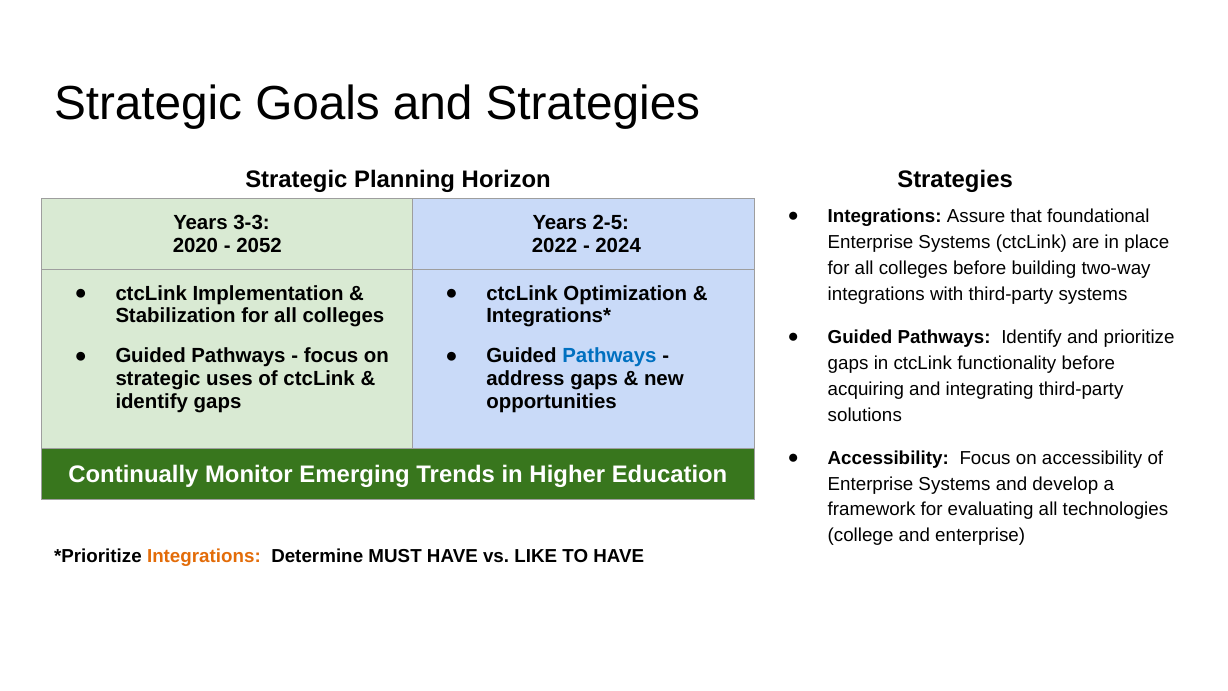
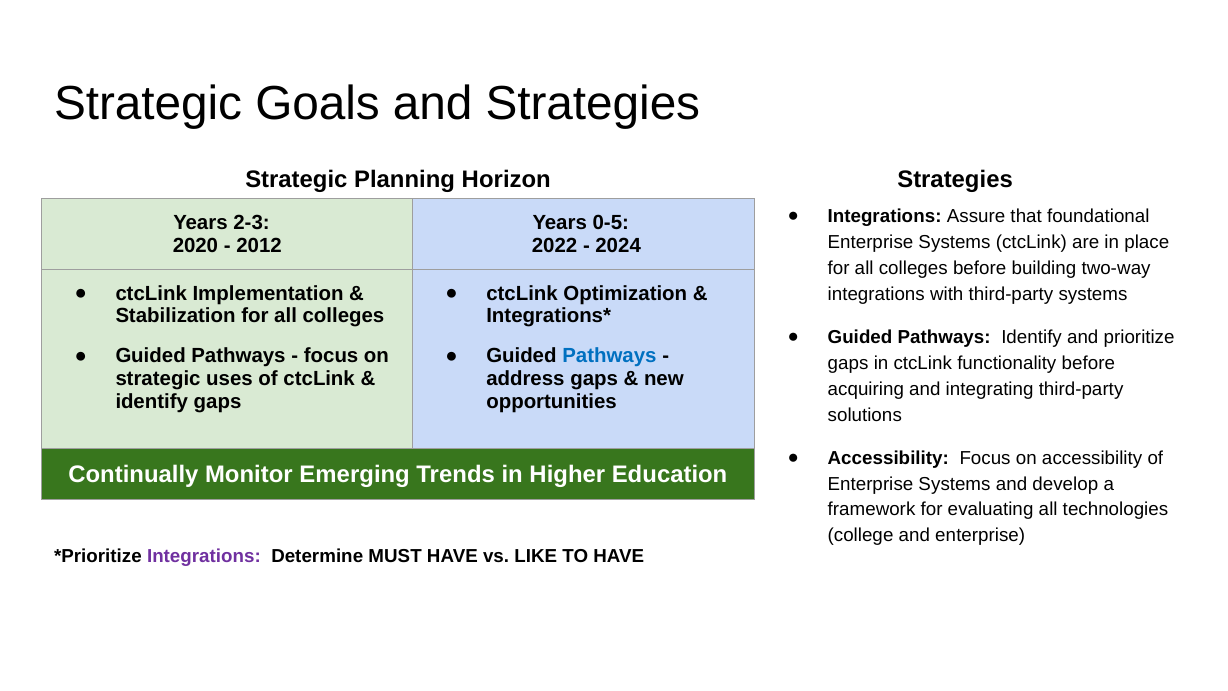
3-3: 3-3 -> 2-3
2-5: 2-5 -> 0-5
2052: 2052 -> 2012
Integrations at (204, 556) colour: orange -> purple
